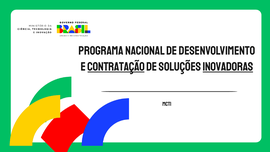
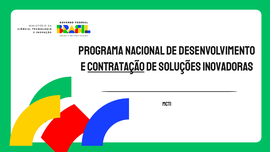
inovadoras underline: present -> none
